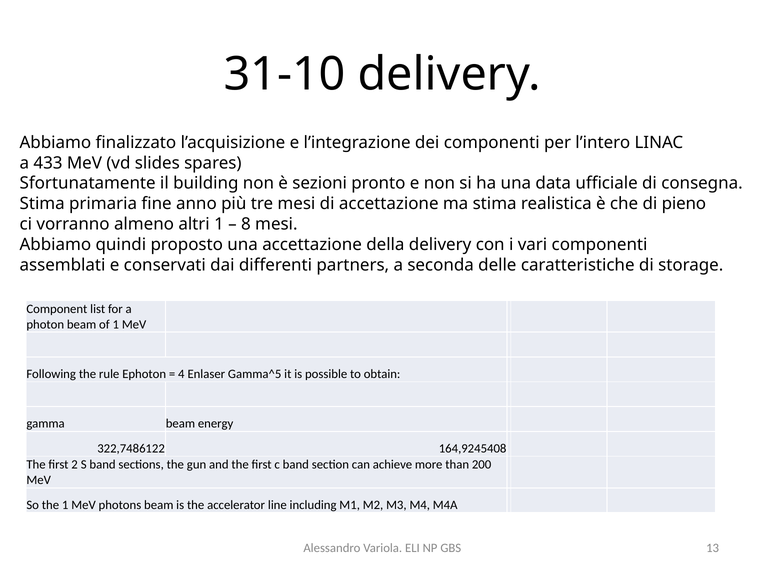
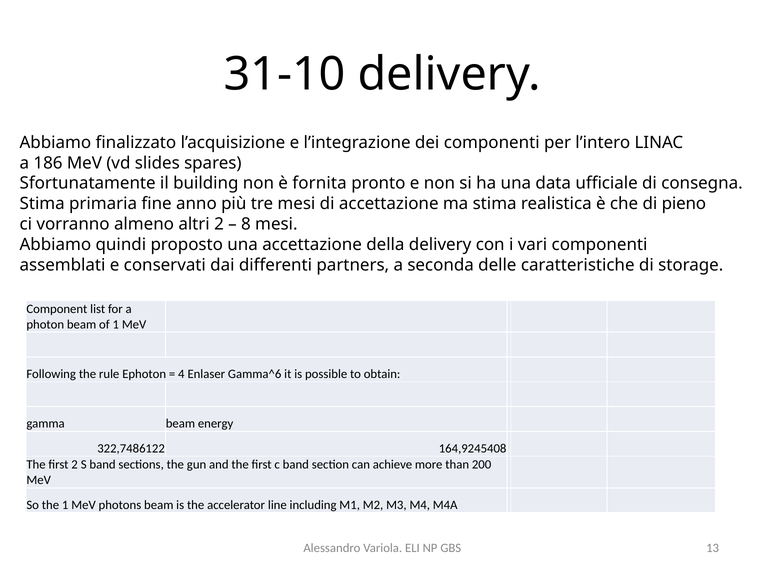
433: 433 -> 186
sezioni: sezioni -> fornita
altri 1: 1 -> 2
Gamma^5: Gamma^5 -> Gamma^6
